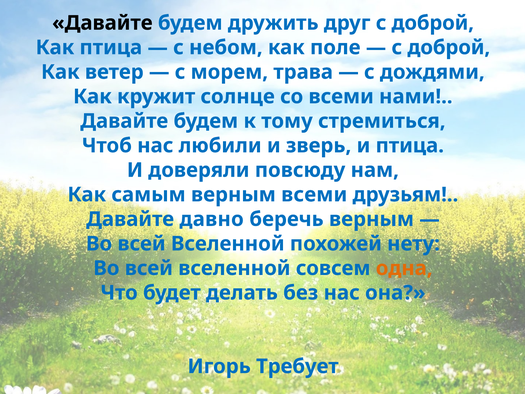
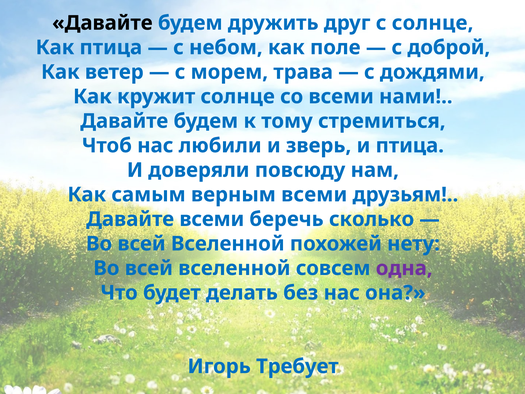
друг с доброй: доброй -> солнце
Давайте давно: давно -> всеми
беречь верным: верным -> сколько
одна colour: orange -> purple
